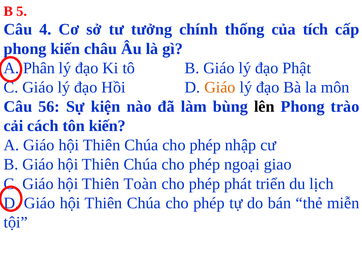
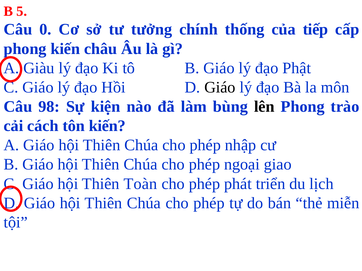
4: 4 -> 0
tích: tích -> tiếp
Phân: Phân -> Giàu
Giáo at (220, 87) colour: orange -> black
56: 56 -> 98
